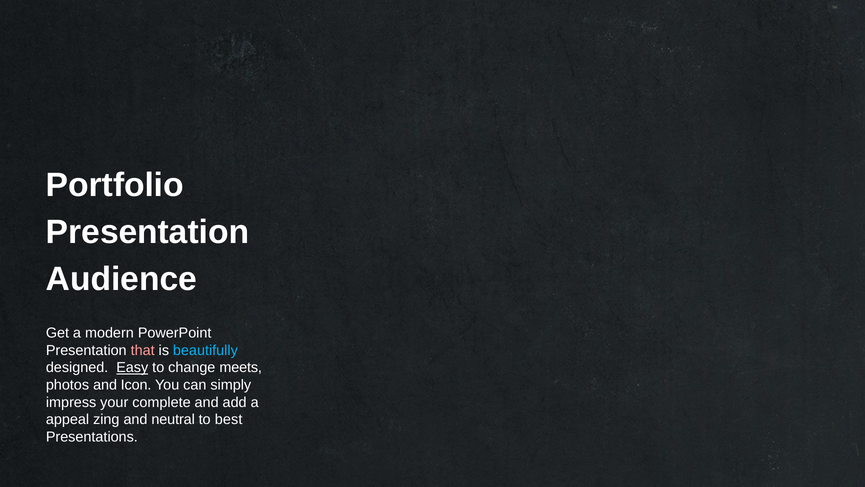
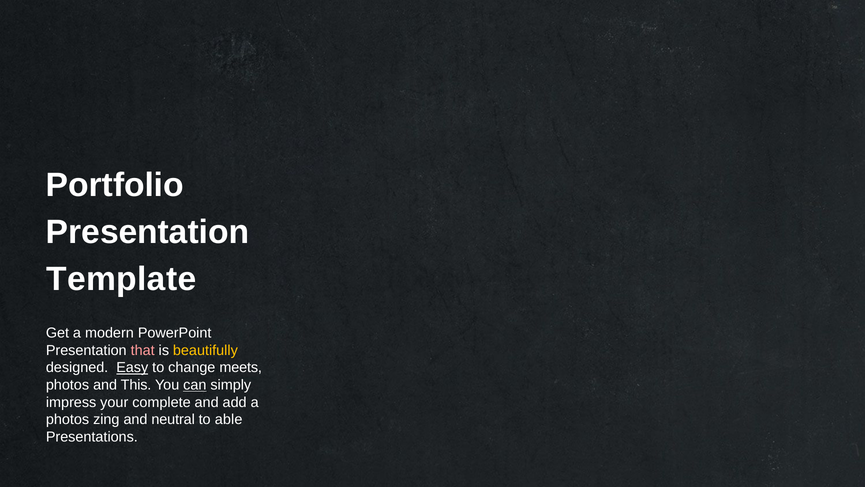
Audience: Audience -> Template
beautifully colour: light blue -> yellow
Icon: Icon -> This
can underline: none -> present
appeal at (68, 419): appeal -> photos
best: best -> able
